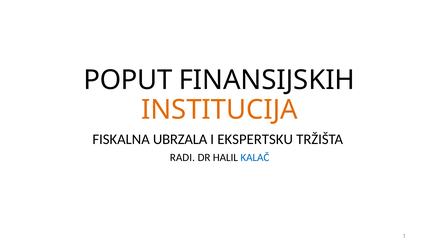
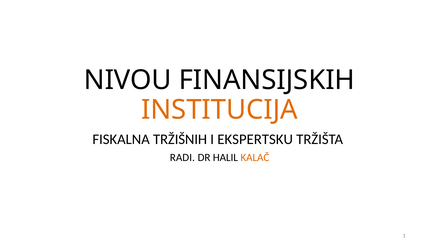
POPUT: POPUT -> NIVOU
UBRZALA: UBRZALA -> TRŽIŠNIH
KALAČ colour: blue -> orange
